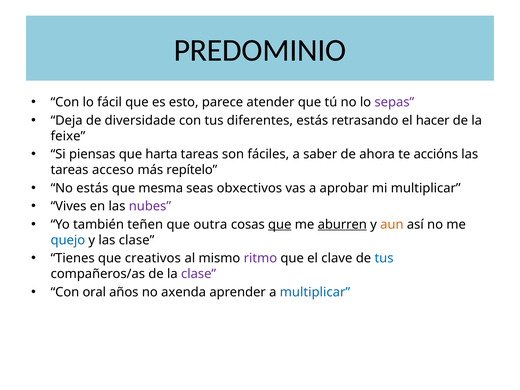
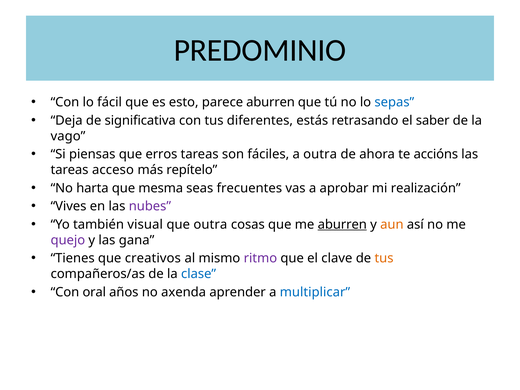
parece atender: atender -> aburren
sepas colour: purple -> blue
diversidade: diversidade -> significativa
hacer: hacer -> saber
feixe: feixe -> vago
harta: harta -> erros
a saber: saber -> outra
No estás: estás -> harta
obxectivos: obxectivos -> frecuentes
mi multiplicar: multiplicar -> realización
teñen: teñen -> visual
que at (280, 225) underline: present -> none
quejo colour: blue -> purple
las clase: clase -> gana
tus at (384, 258) colour: blue -> orange
clase at (199, 274) colour: purple -> blue
